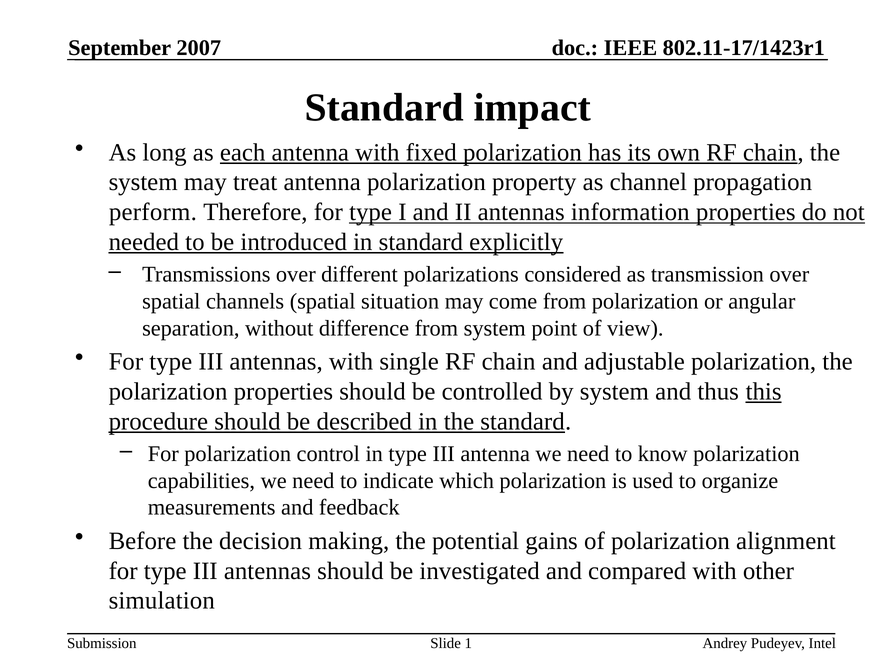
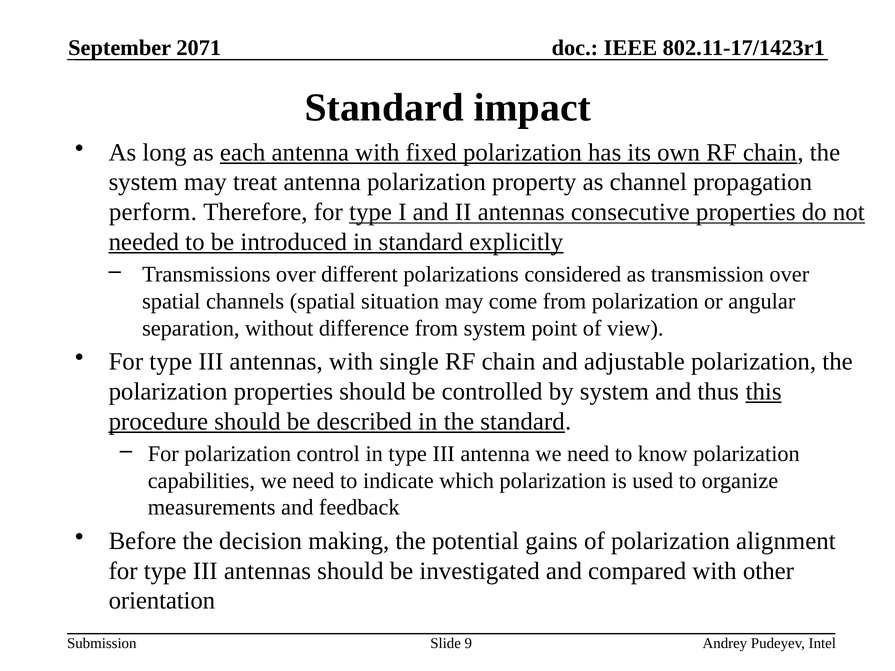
2007: 2007 -> 2071
information: information -> consecutive
simulation: simulation -> orientation
1: 1 -> 9
